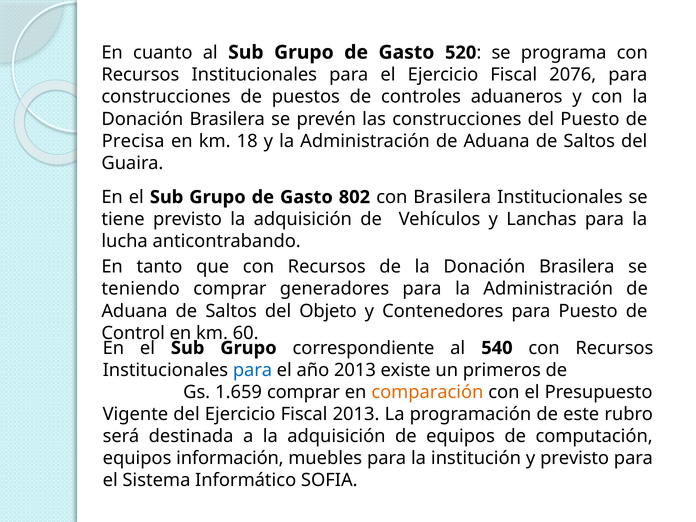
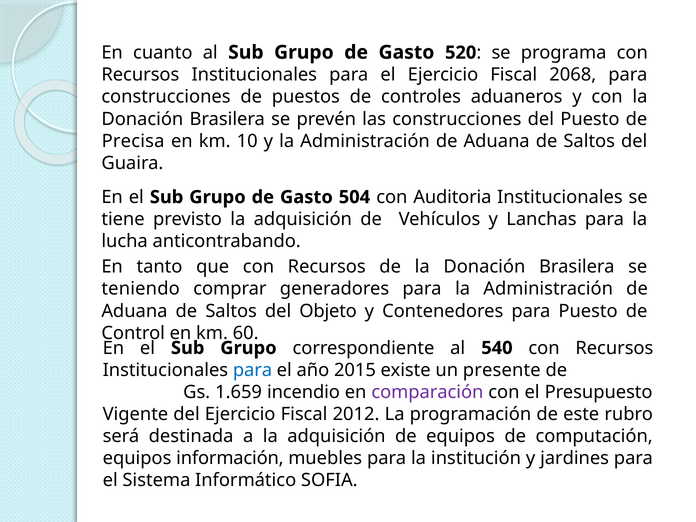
2076: 2076 -> 2068
18: 18 -> 10
802: 802 -> 504
con Brasilera: Brasilera -> Auditoria
año 2013: 2013 -> 2015
primeros: primeros -> presente
1.659 comprar: comprar -> incendio
comparación colour: orange -> purple
Fiscal 2013: 2013 -> 2012
y previsto: previsto -> jardines
